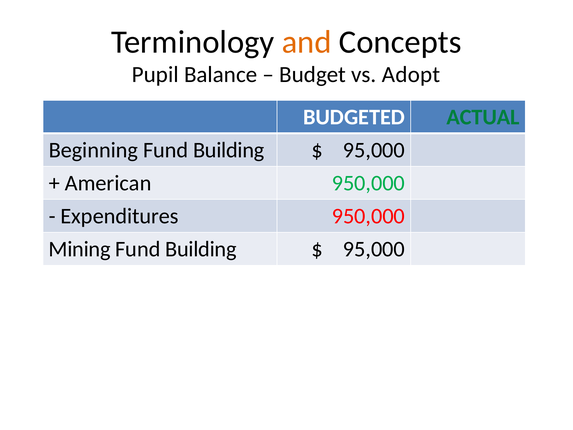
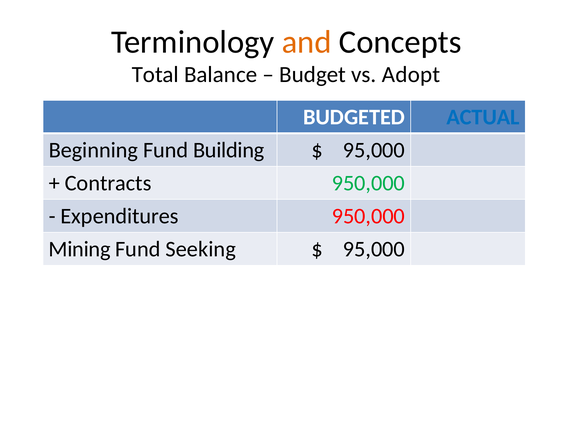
Pupil: Pupil -> Total
ACTUAL colour: green -> blue
American: American -> Contracts
Building at (201, 249): Building -> Seeking
